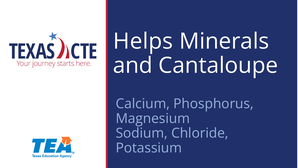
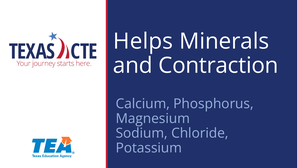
Cantaloupe: Cantaloupe -> Contraction
